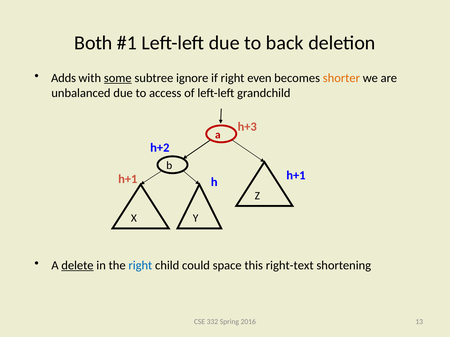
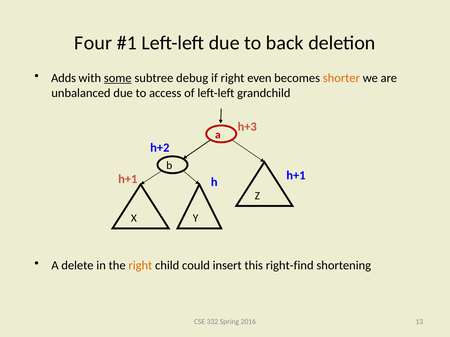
Both: Both -> Four
ignore: ignore -> debug
delete underline: present -> none
right at (140, 266) colour: blue -> orange
space: space -> insert
right-text: right-text -> right-find
